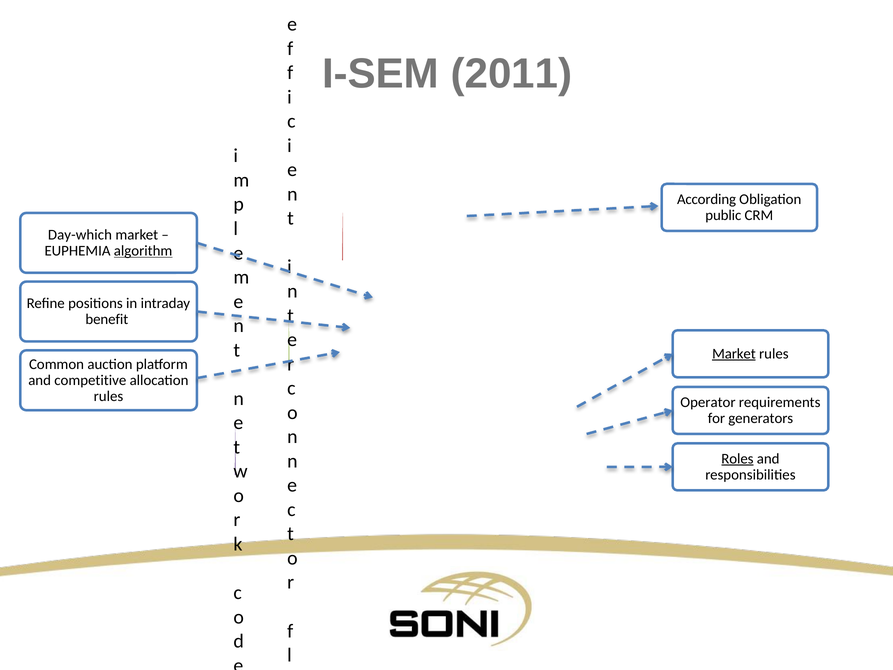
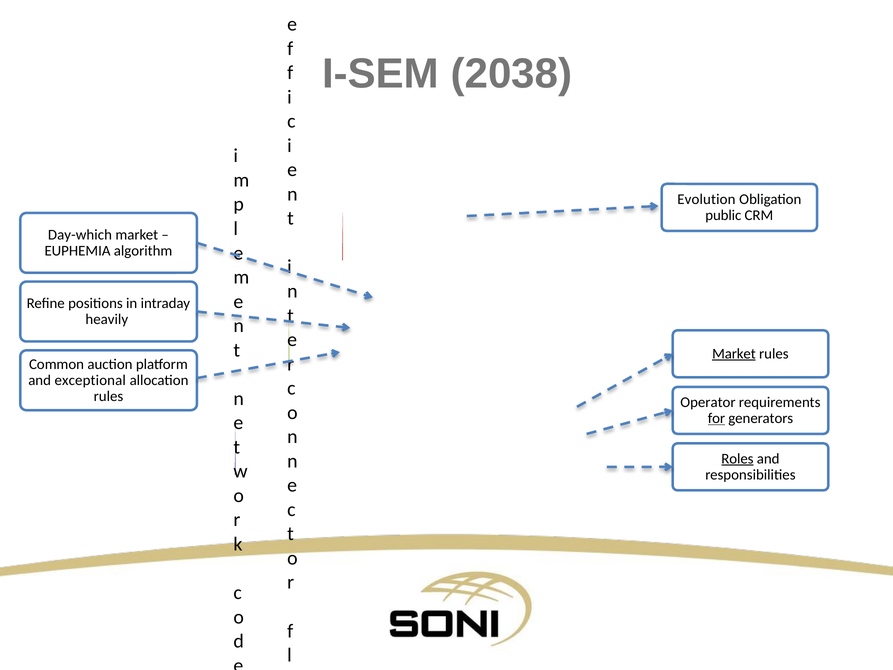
2011: 2011 -> 2038
According: According -> Evolution
algorithm underline: present -> none
benefit: benefit -> heavily
competitive: competitive -> exceptional
for underline: none -> present
